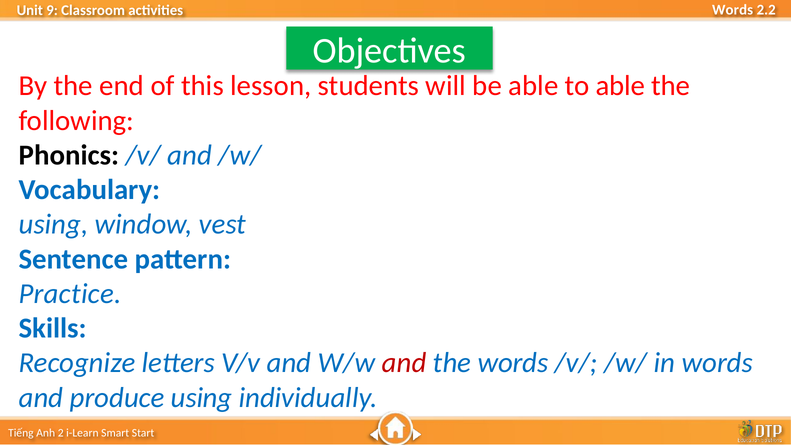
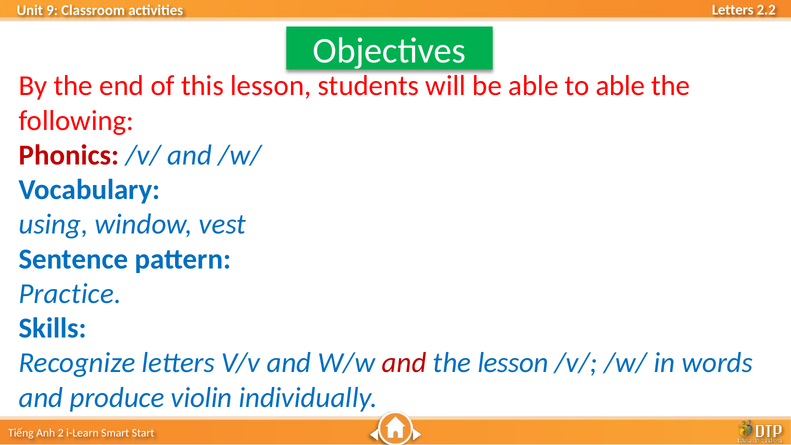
Words at (733, 10): Words -> Letters
Phonics colour: black -> red
the words: words -> lesson
produce using: using -> violin
